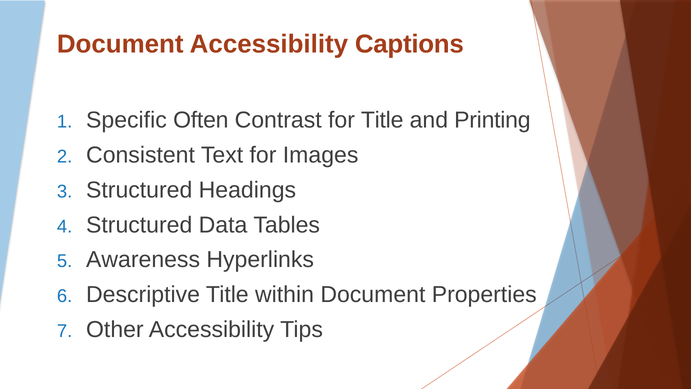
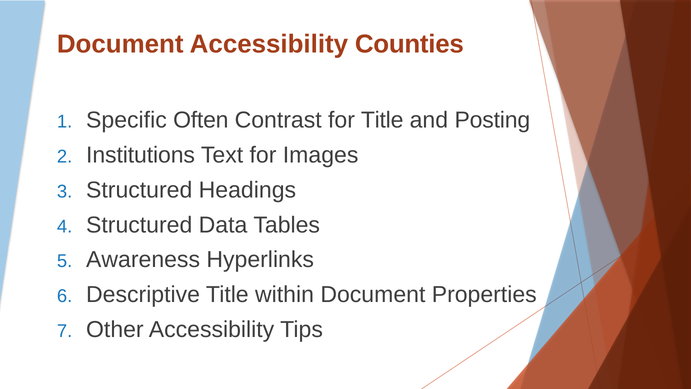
Captions: Captions -> Counties
Printing: Printing -> Posting
Consistent: Consistent -> Institutions
